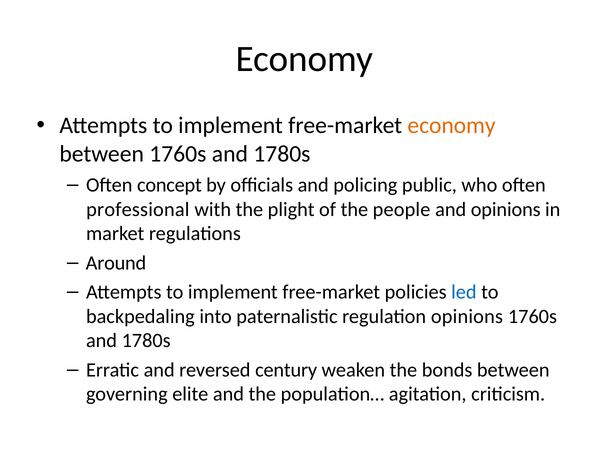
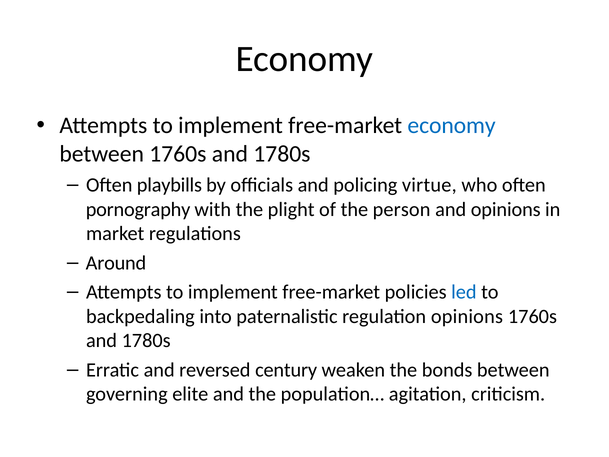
economy at (452, 125) colour: orange -> blue
concept: concept -> playbills
public: public -> virtue
professional: professional -> pornography
people: people -> person
